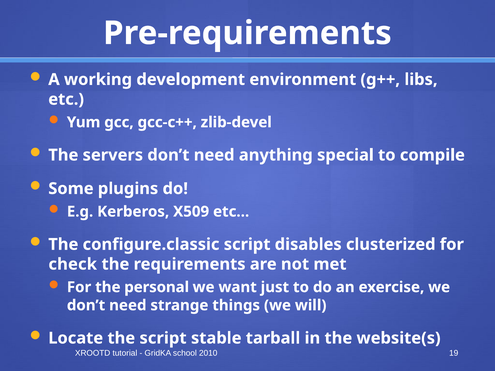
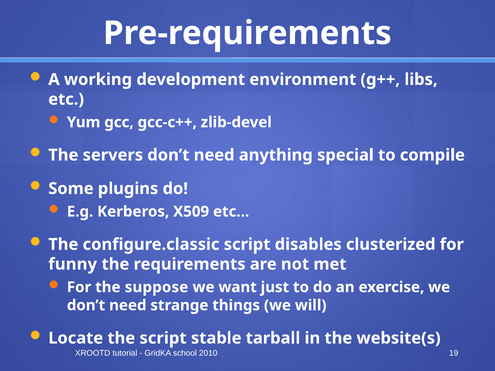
check: check -> funny
personal: personal -> suppose
